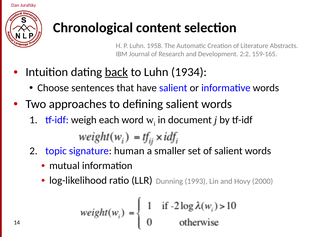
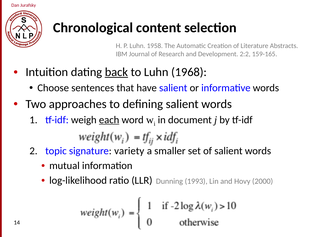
1934: 1934 -> 1968
each underline: none -> present
human: human -> variety
